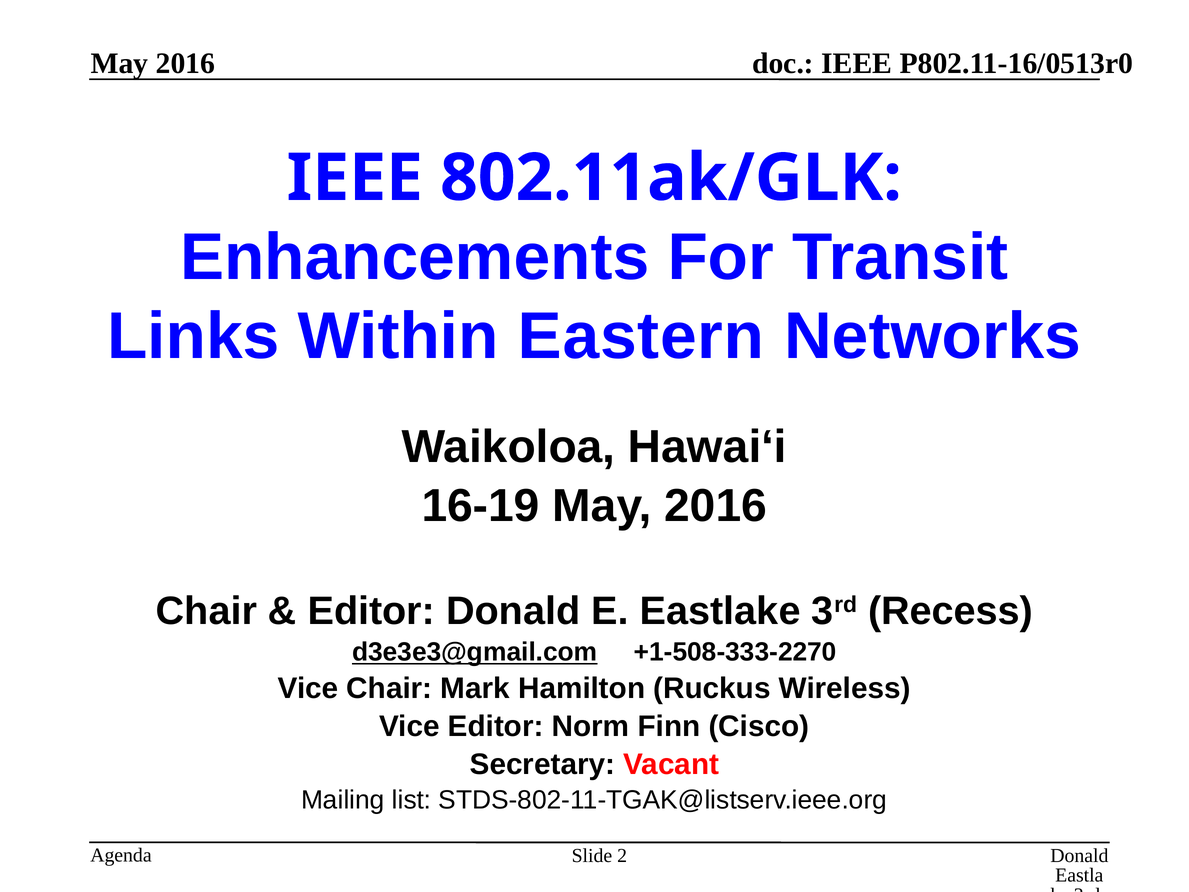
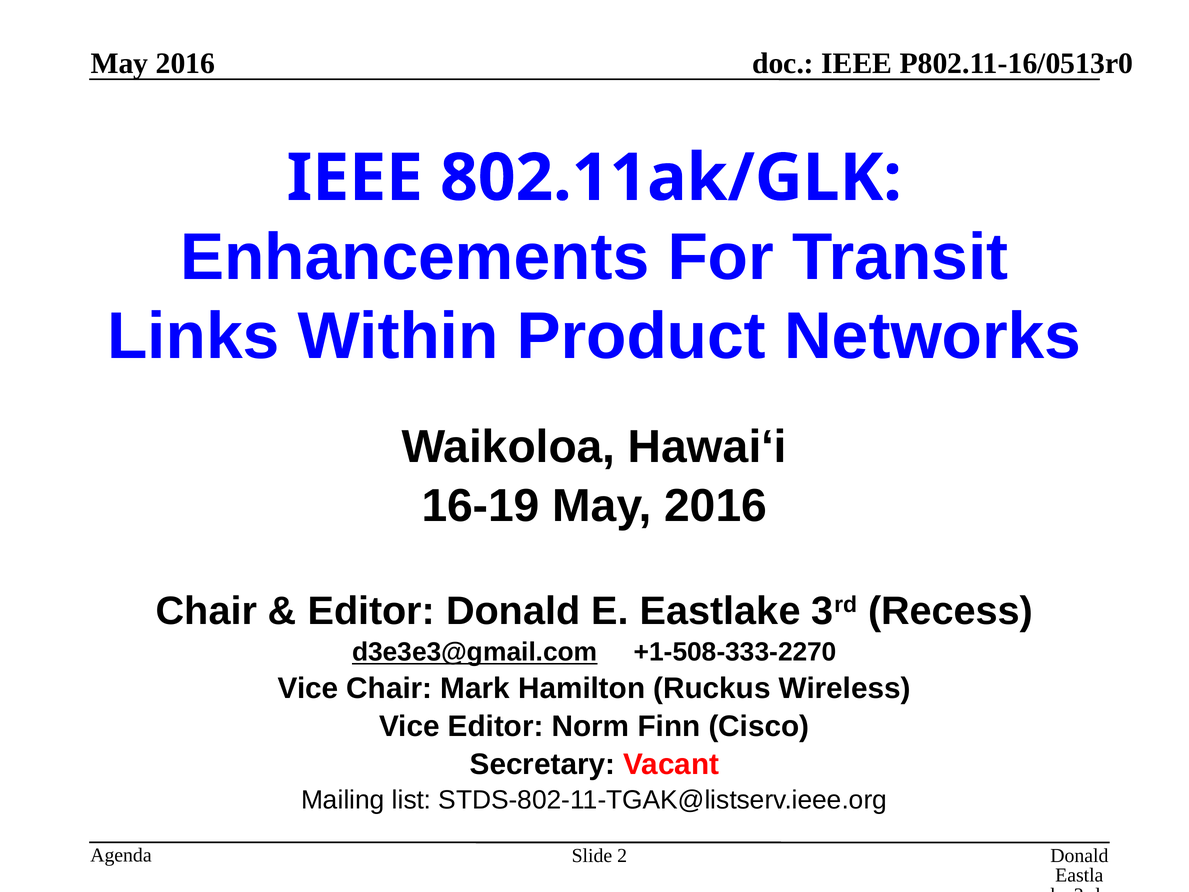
Eastern: Eastern -> Product
